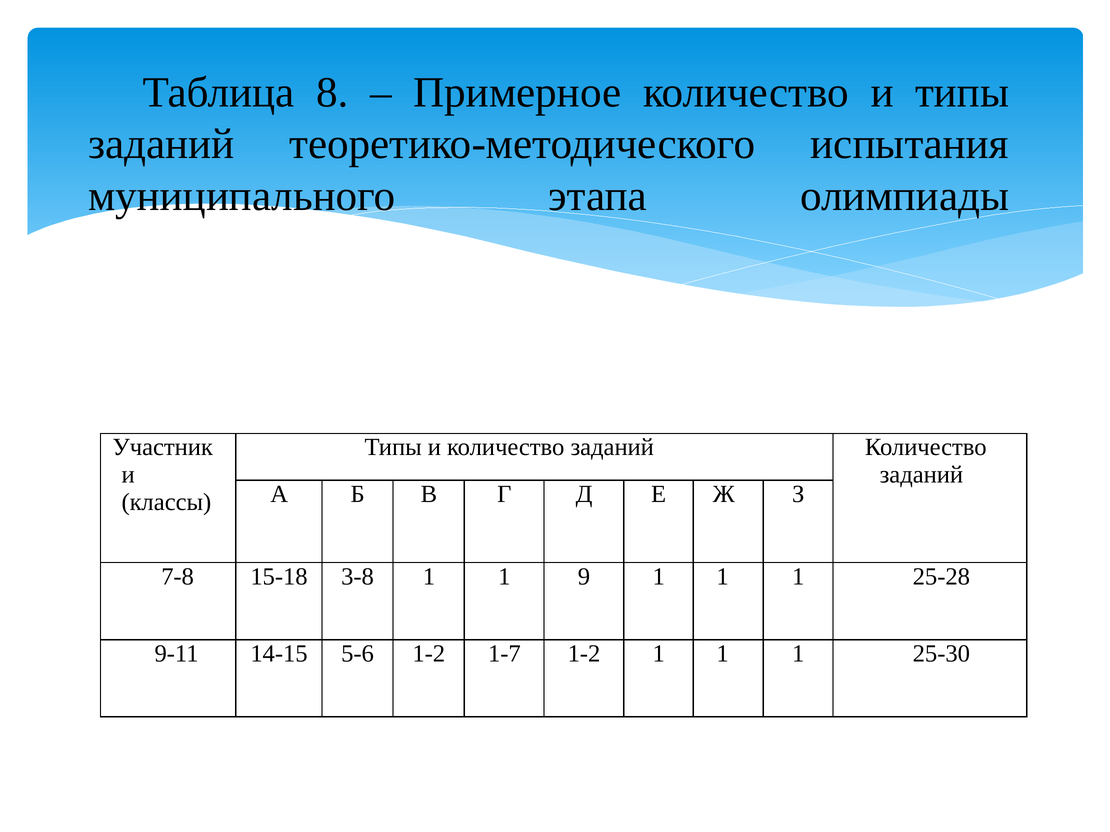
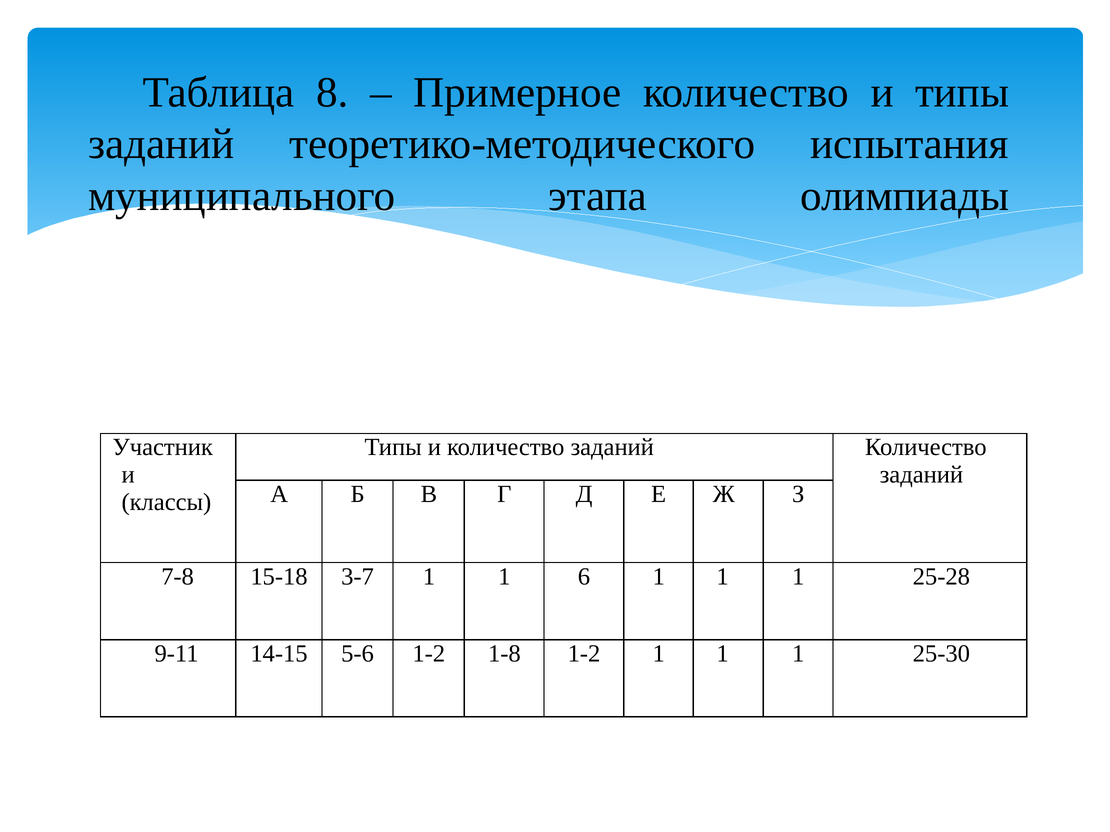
3-8: 3-8 -> 3-7
9: 9 -> 6
1-7: 1-7 -> 1-8
